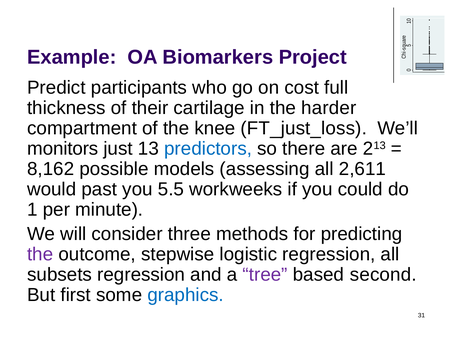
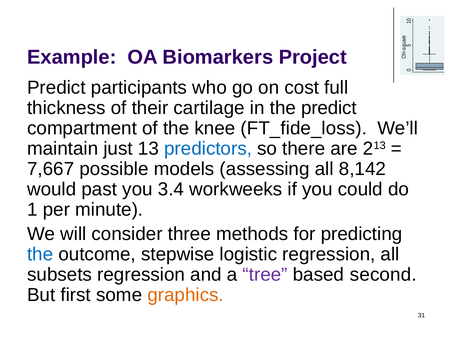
the harder: harder -> predict
FT_just_loss: FT_just_loss -> FT_fide_loss
monitors: monitors -> maintain
8,162: 8,162 -> 7,667
2,611: 2,611 -> 8,142
5.5: 5.5 -> 3.4
the at (40, 254) colour: purple -> blue
graphics colour: blue -> orange
